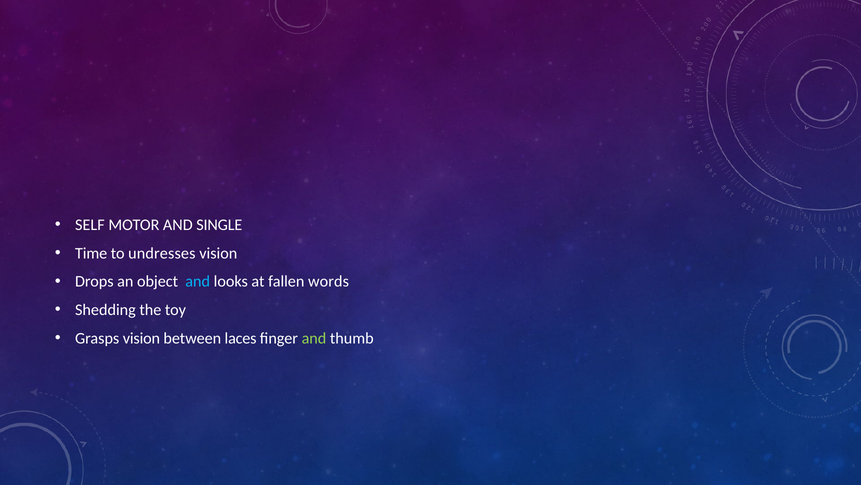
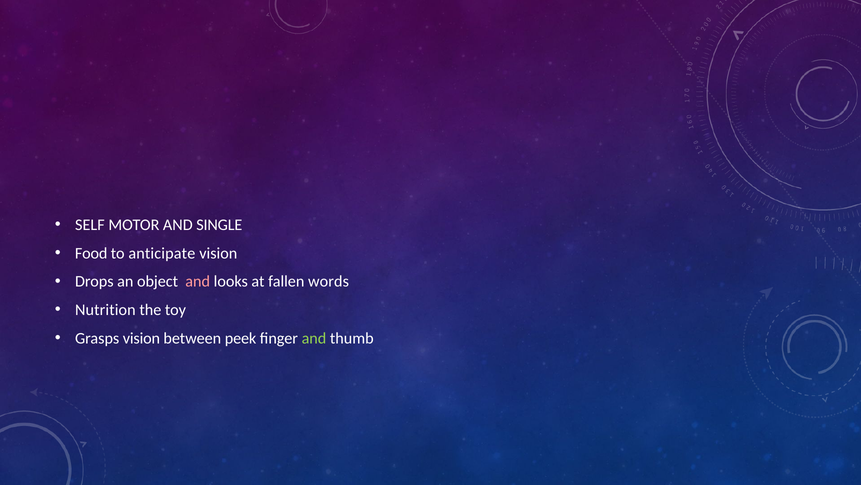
Time: Time -> Food
undresses: undresses -> anticipate
and at (198, 281) colour: light blue -> pink
Shedding: Shedding -> Nutrition
laces: laces -> peek
